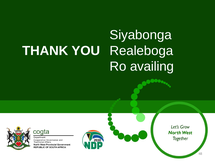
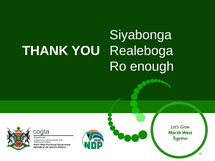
availing: availing -> enough
